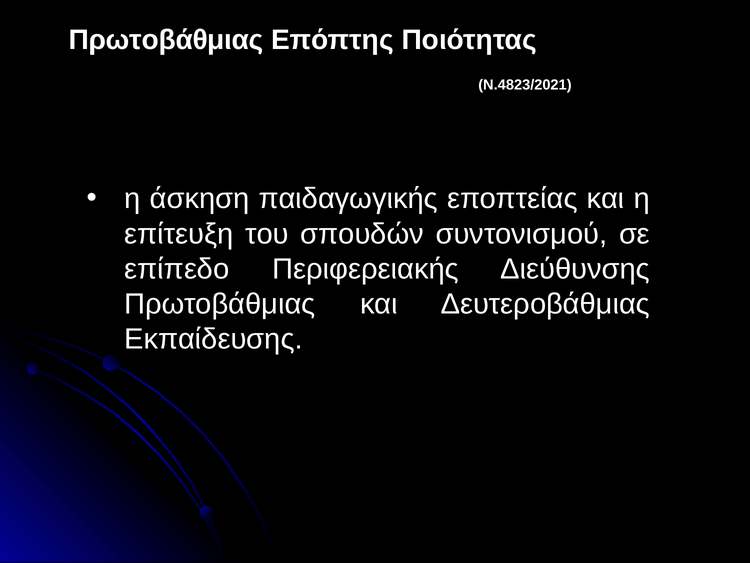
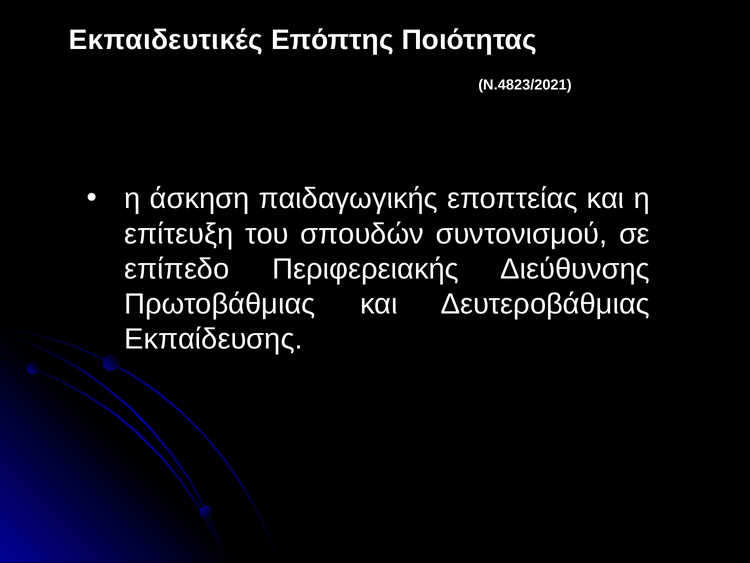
Πρωτοβάθμιας at (166, 40): Πρωτοβάθμιας -> Εκπαιδευτικές
